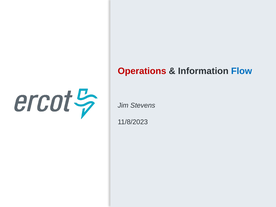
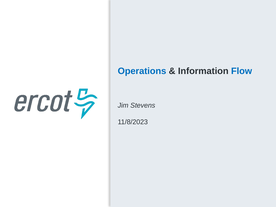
Operations colour: red -> blue
